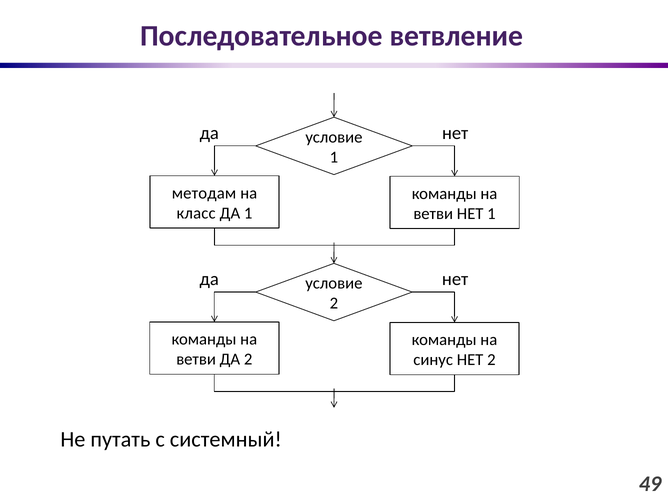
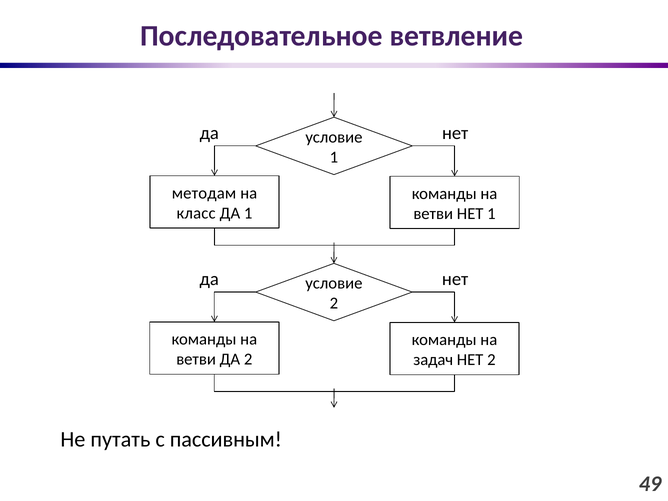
синус: синус -> задач
системный: системный -> пассивным
